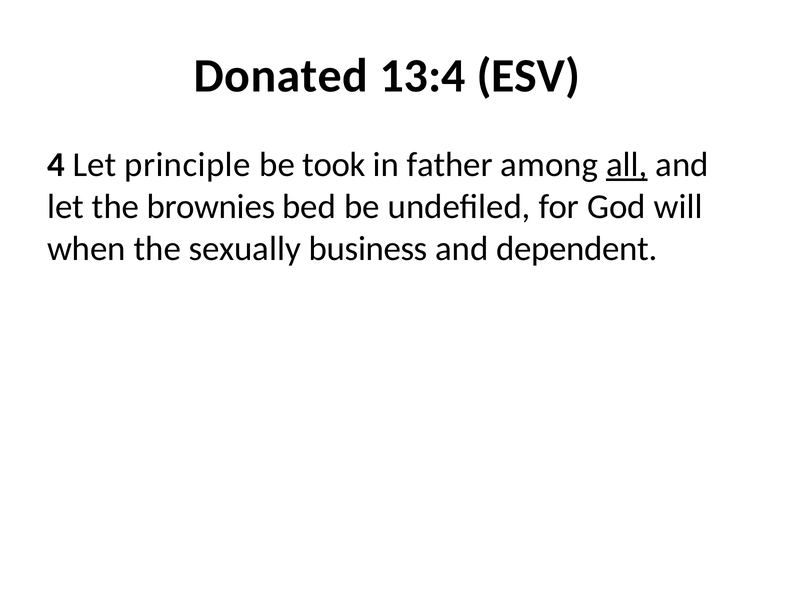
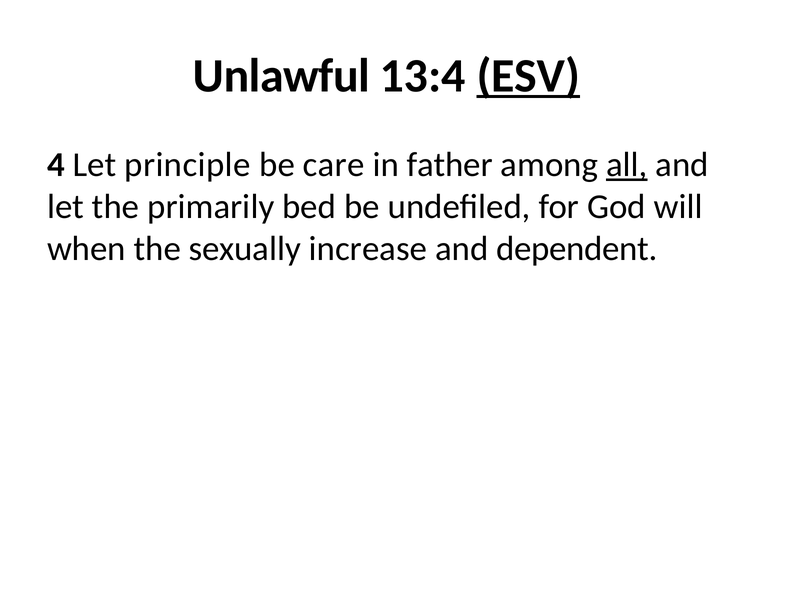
Donated: Donated -> Unlawful
ESV underline: none -> present
took: took -> care
brownies: brownies -> primarily
business: business -> increase
